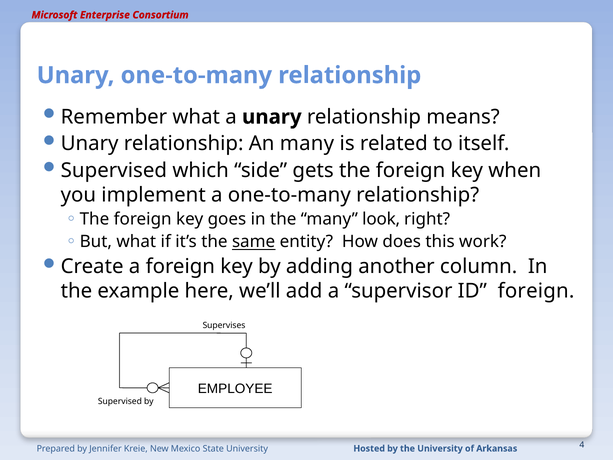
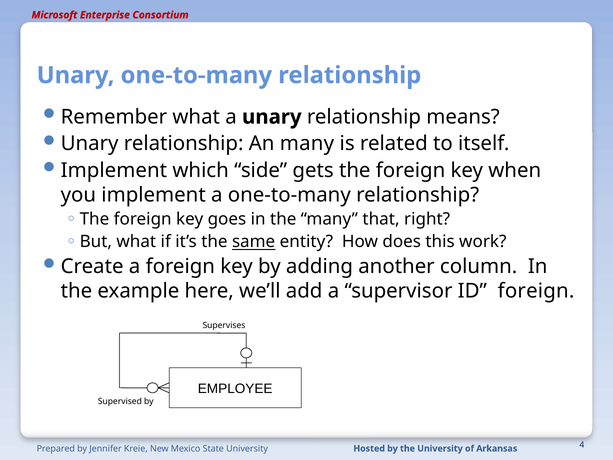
Supervised at (114, 170): Supervised -> Implement
look: look -> that
